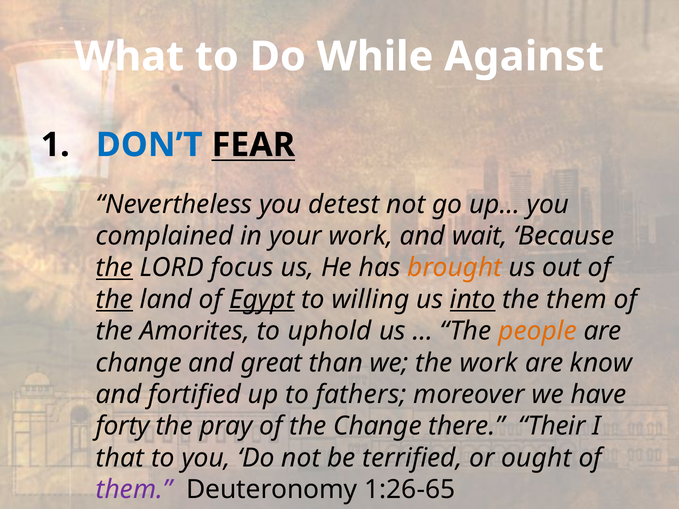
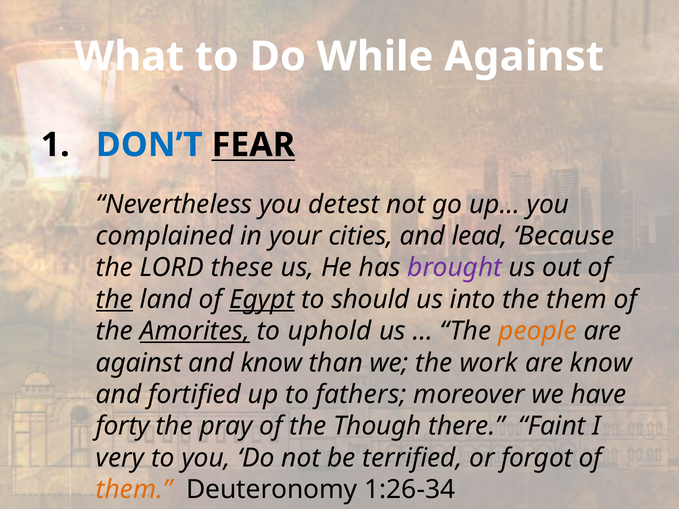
your work: work -> cities
wait: wait -> lead
the at (115, 268) underline: present -> none
focus: focus -> these
brought colour: orange -> purple
willing: willing -> should
into underline: present -> none
Amorites underline: none -> present
change at (139, 363): change -> against
and great: great -> know
the Change: Change -> Though
Their: Their -> Faint
that: that -> very
ought: ought -> forgot
them at (134, 490) colour: purple -> orange
1:26-65: 1:26-65 -> 1:26-34
